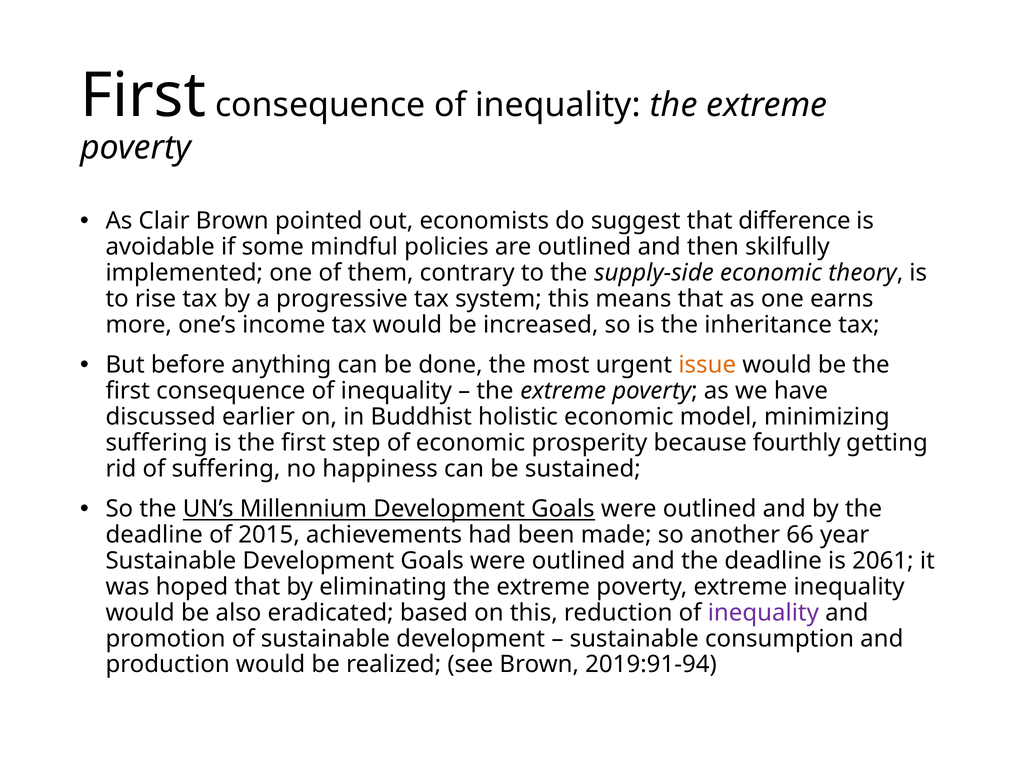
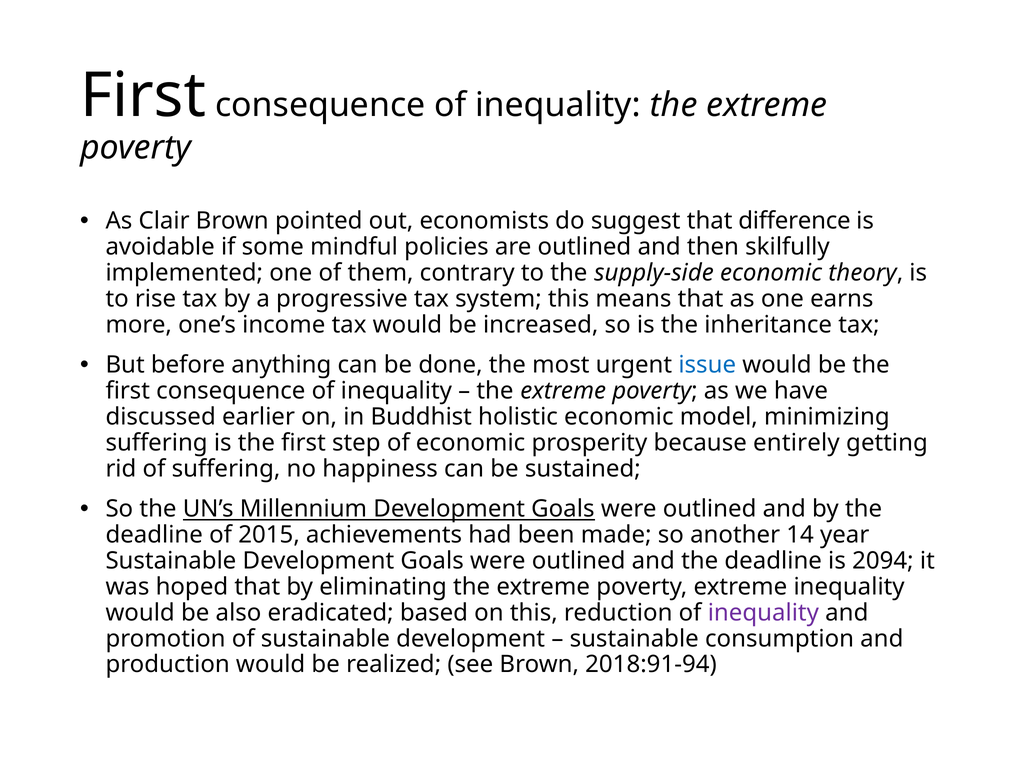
issue colour: orange -> blue
fourthly: fourthly -> entirely
66: 66 -> 14
2061: 2061 -> 2094
2019:91-94: 2019:91-94 -> 2018:91-94
